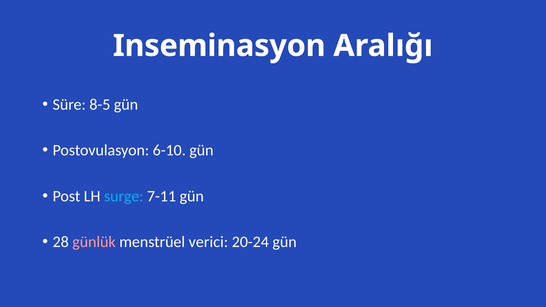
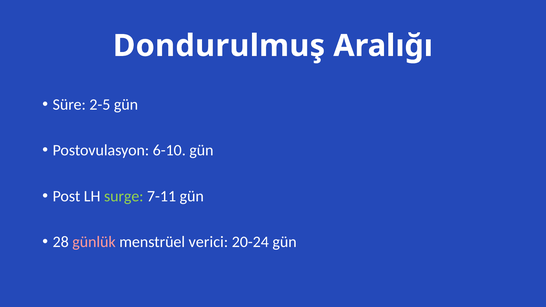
Inseminasyon: Inseminasyon -> Dondurulmuş
8-5: 8-5 -> 2-5
surge colour: light blue -> light green
